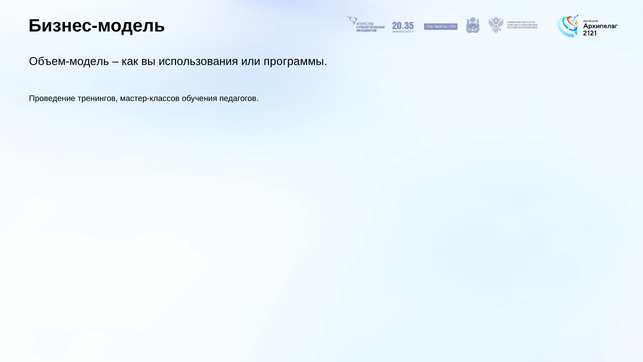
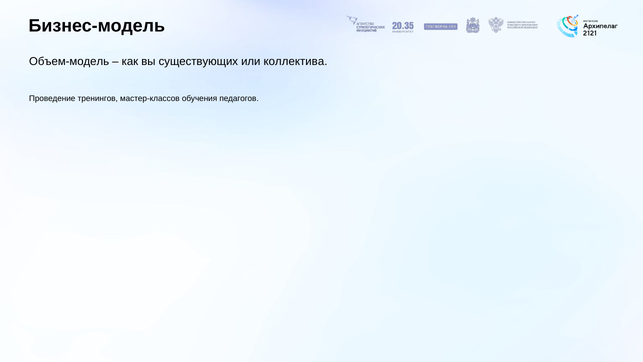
использования: использования -> существующих
программы: программы -> коллектива
